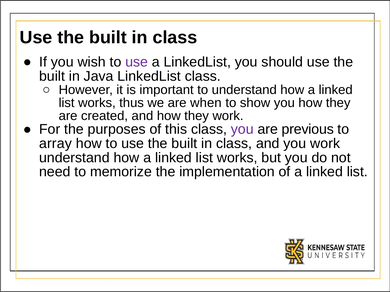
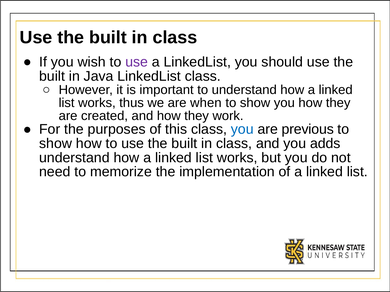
you at (242, 130) colour: purple -> blue
array at (56, 144): array -> show
you work: work -> adds
